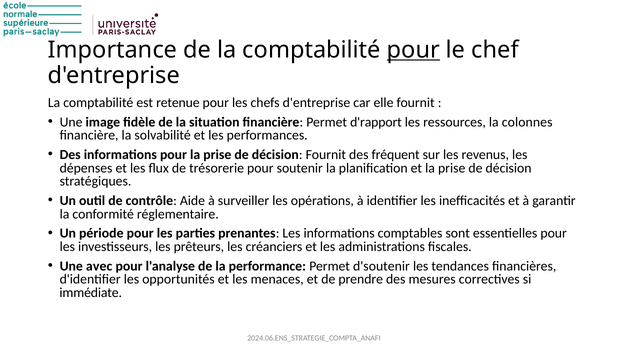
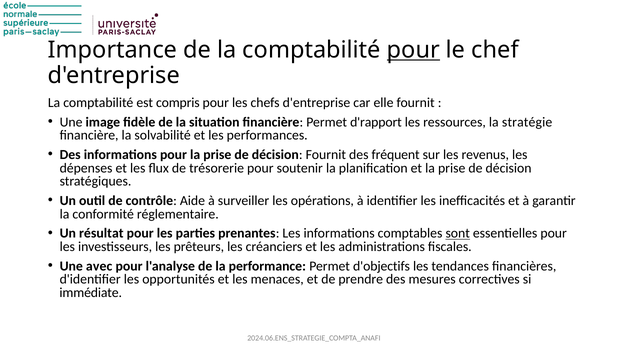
retenue: retenue -> compris
colonnes: colonnes -> stratégie
période: période -> résultat
sont underline: none -> present
d'soutenir: d'soutenir -> d'objectifs
